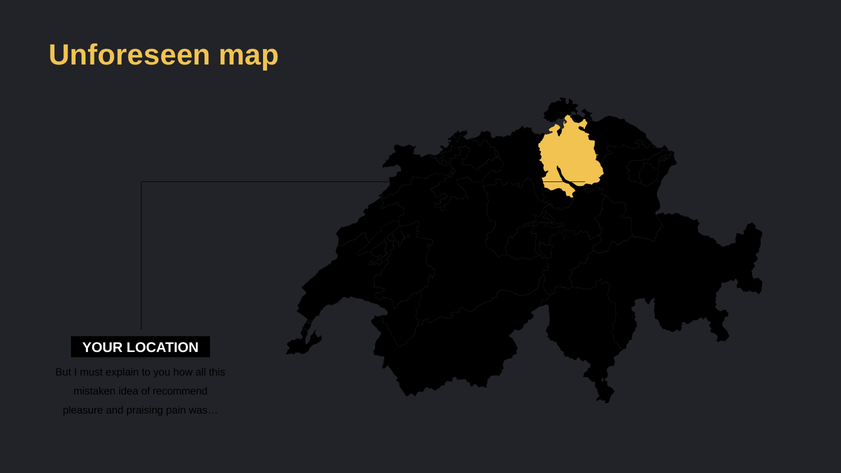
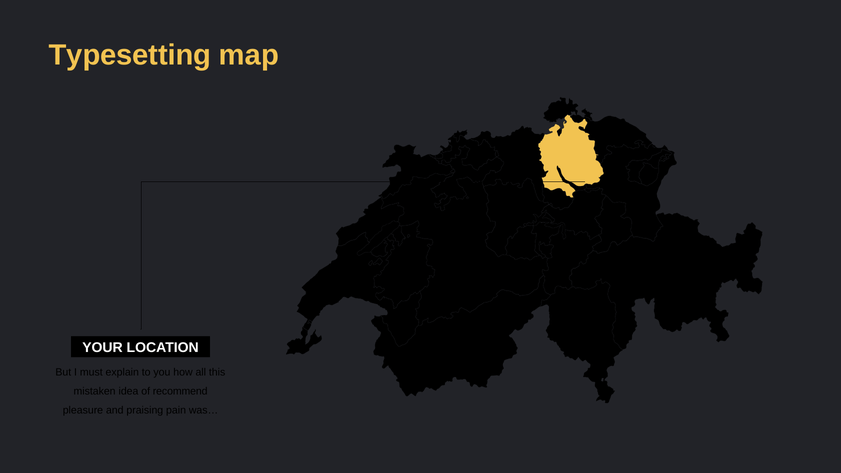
Unforeseen: Unforeseen -> Typesetting
